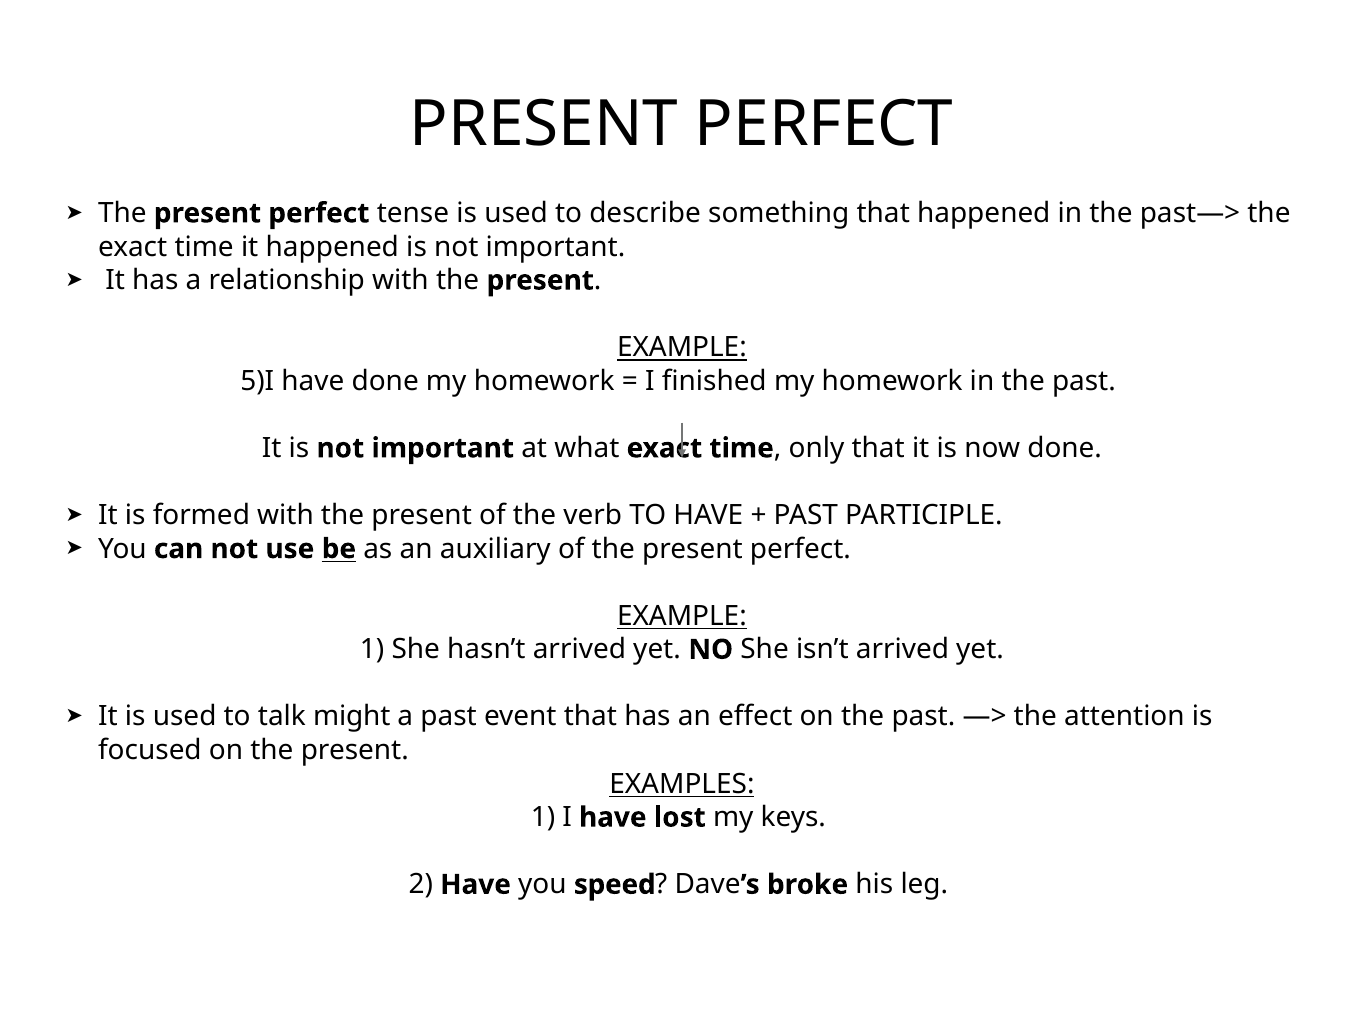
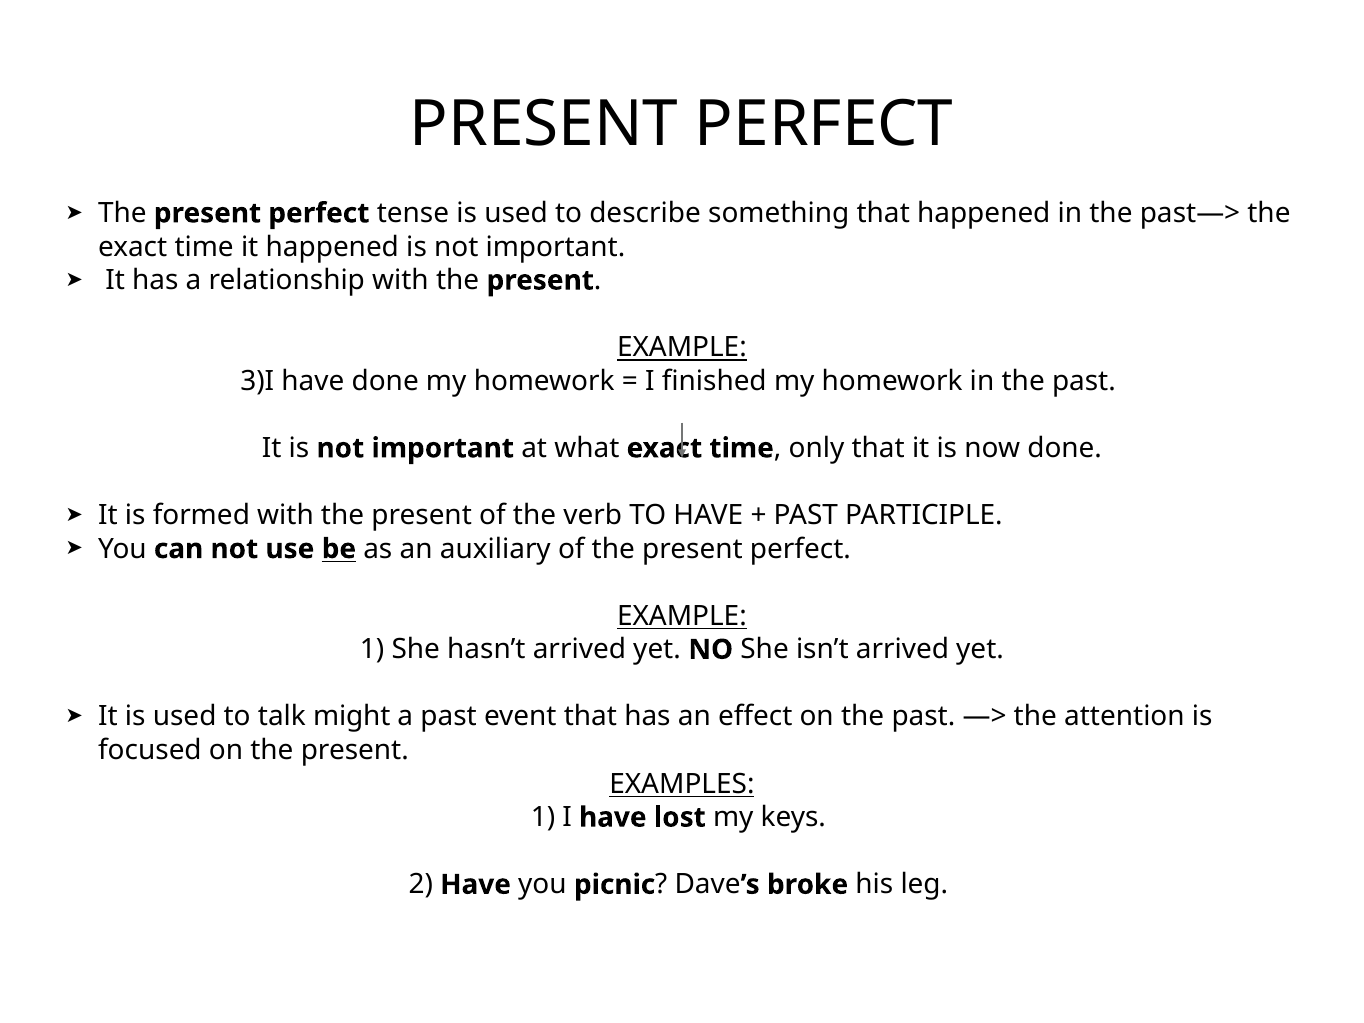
5)I: 5)I -> 3)I
speed: speed -> picnic
